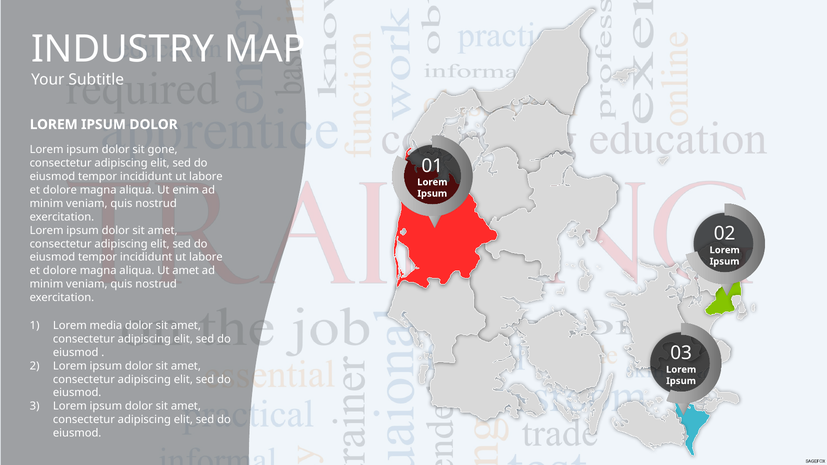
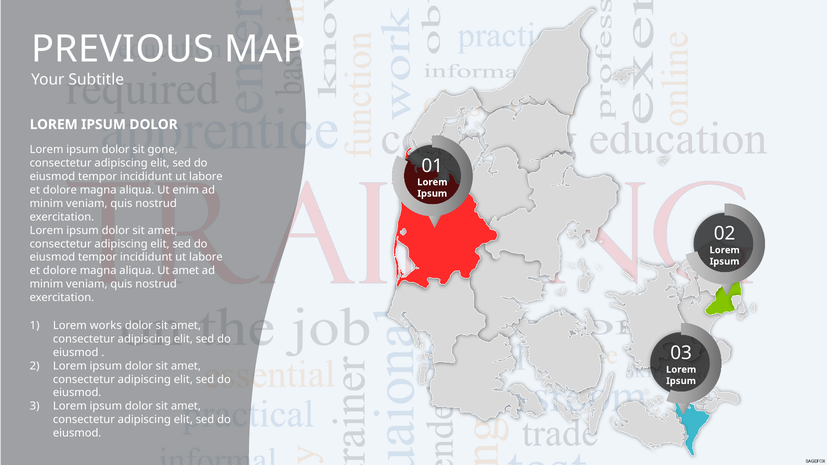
INDUSTRY: INDUSTRY -> PREVIOUS
media: media -> works
